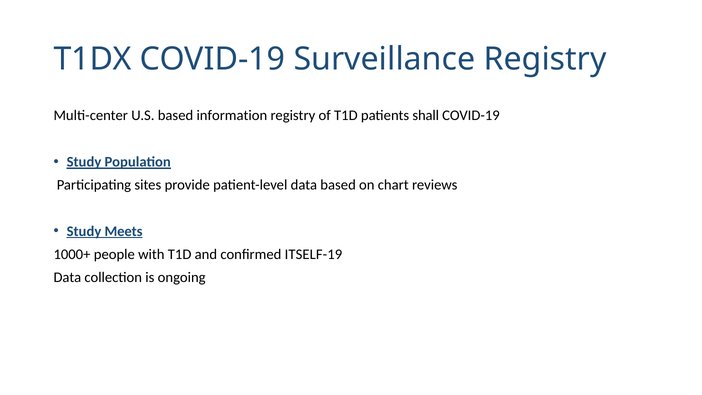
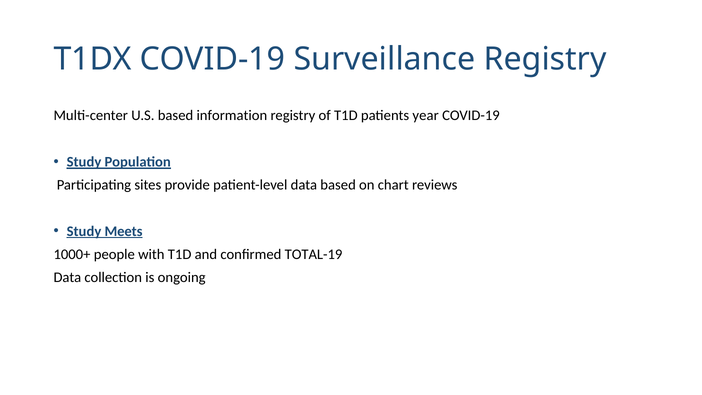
shall: shall -> year
ITSELF-19: ITSELF-19 -> TOTAL-19
